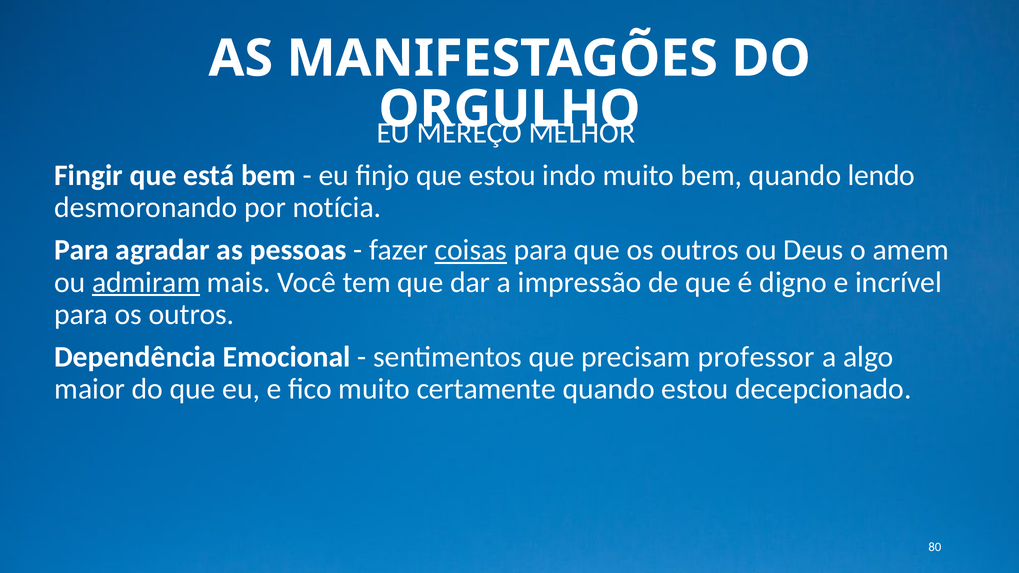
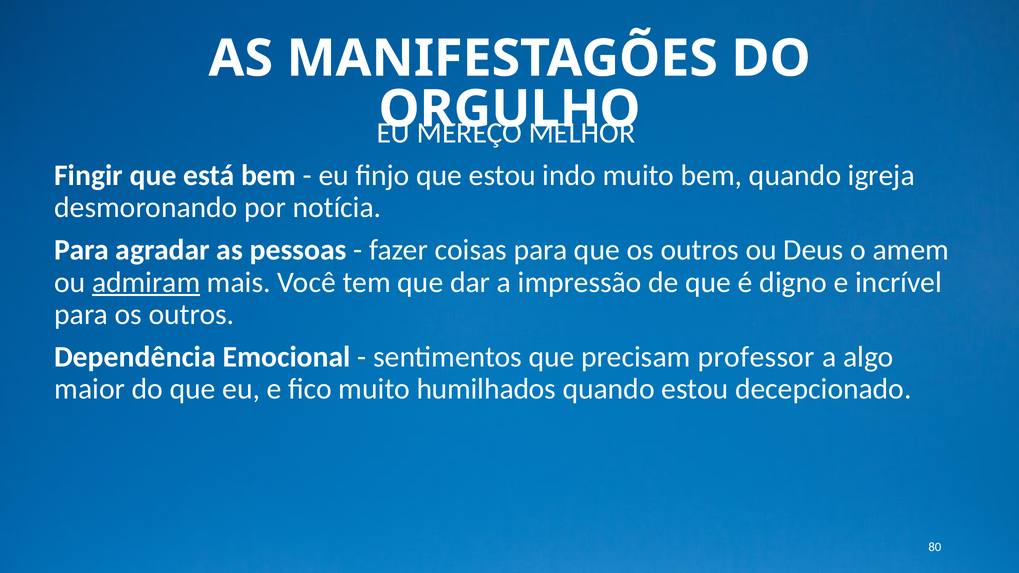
lendo: lendo -> igreja
coisas underline: present -> none
certamente: certamente -> humilhados
